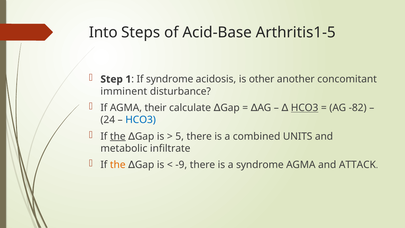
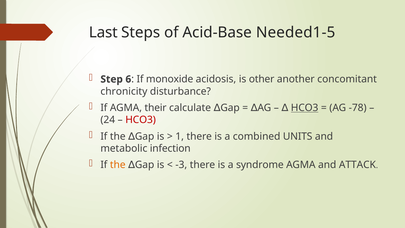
Into: Into -> Last
Arthritis1-5: Arthritis1-5 -> Needed1-5
1: 1 -> 6
If syndrome: syndrome -> monoxide
imminent: imminent -> chronicity
-82: -82 -> -78
HCO3 at (141, 120) colour: blue -> red
the at (118, 136) underline: present -> none
5: 5 -> 1
infiltrate: infiltrate -> infection
-9: -9 -> -3
